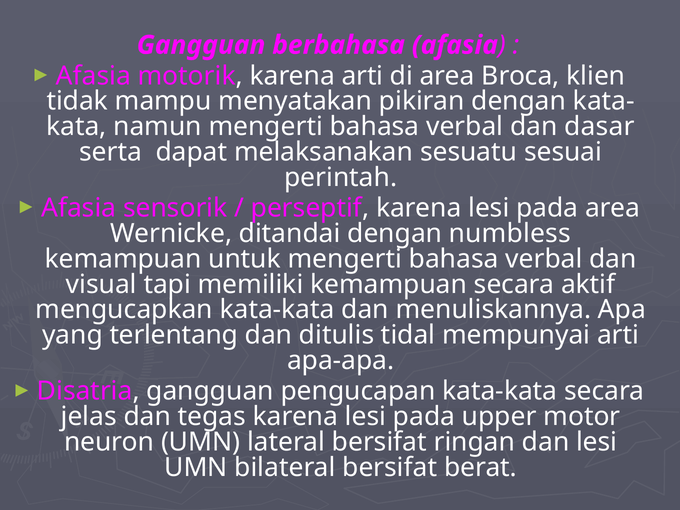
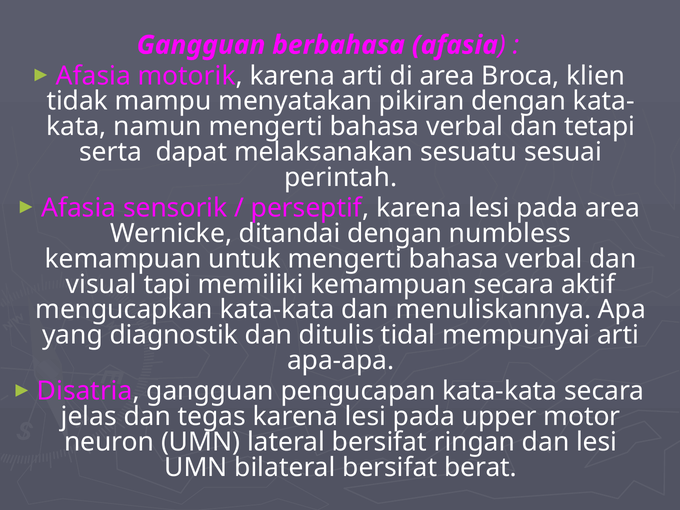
dasar: dasar -> tetapi
terlentang: terlentang -> diagnostik
